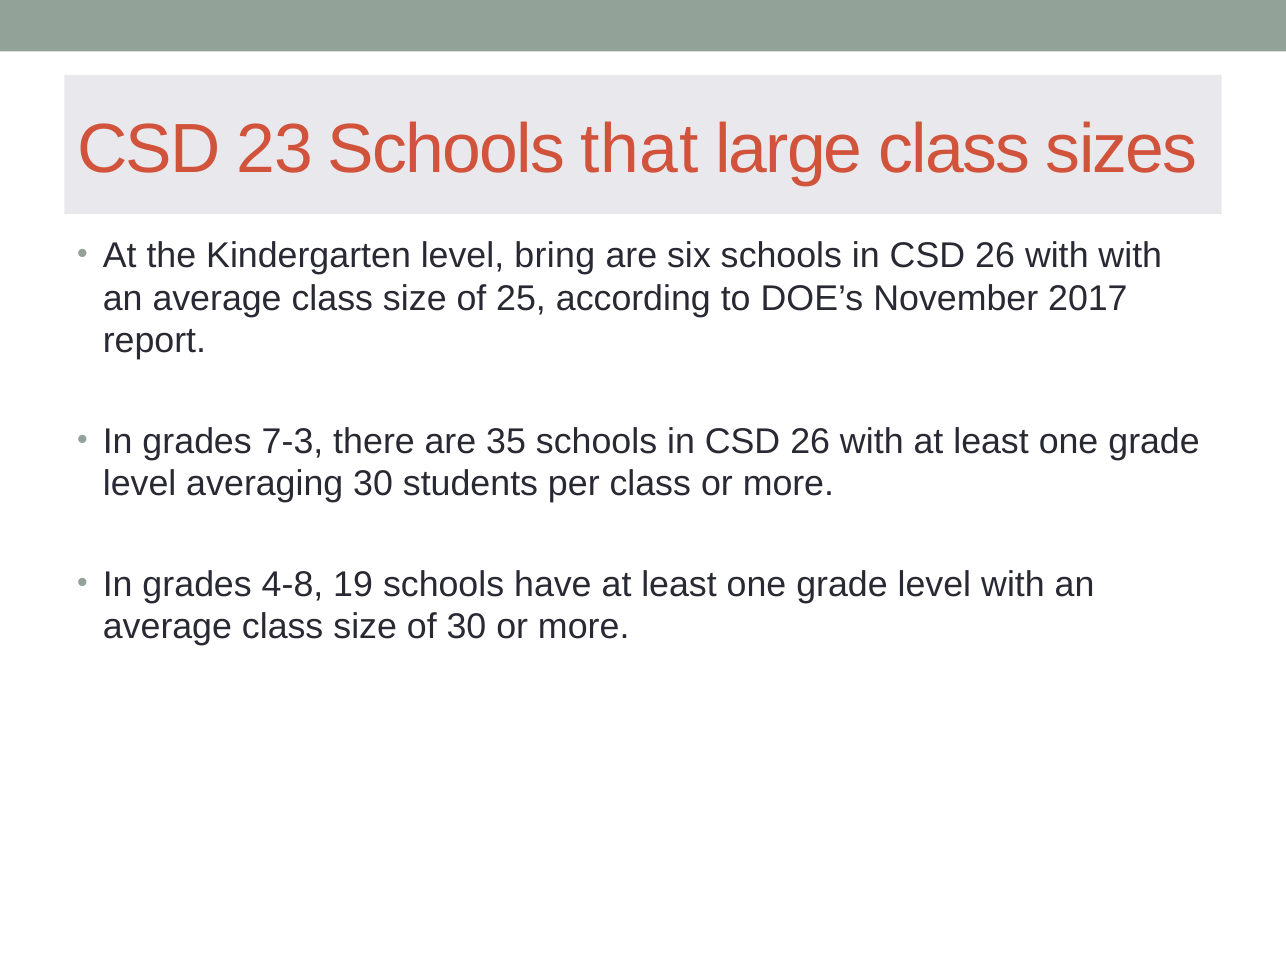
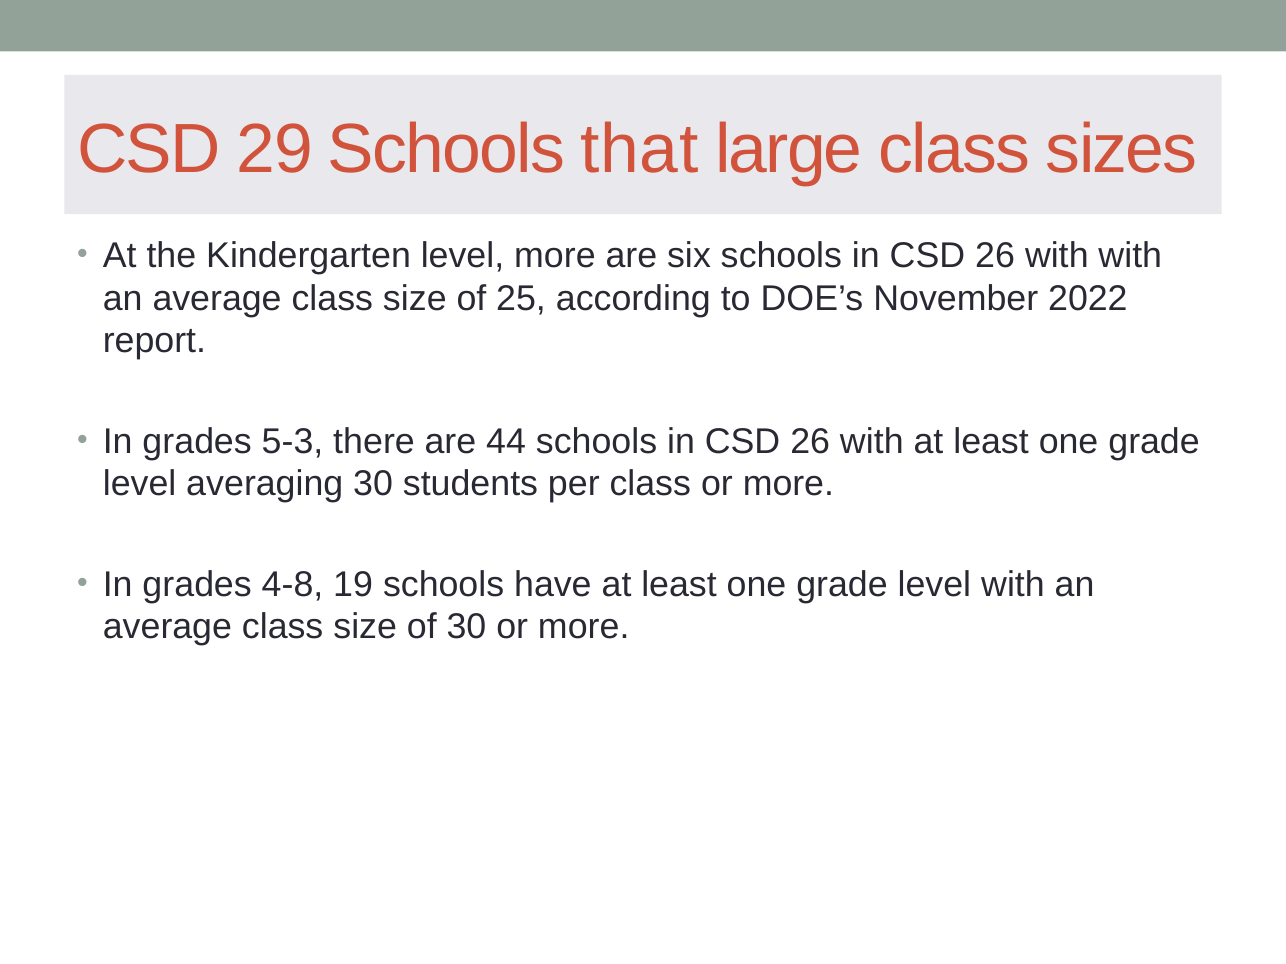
23: 23 -> 29
level bring: bring -> more
2017: 2017 -> 2022
7-3: 7-3 -> 5-3
35: 35 -> 44
